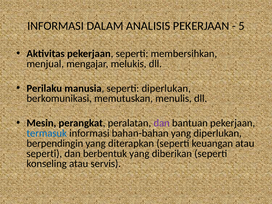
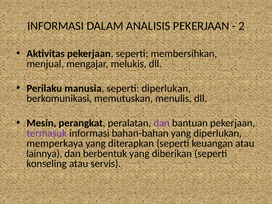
5: 5 -> 2
termasuk colour: blue -> purple
berpendingin: berpendingin -> memperkaya
seperti at (44, 154): seperti -> lainnya
